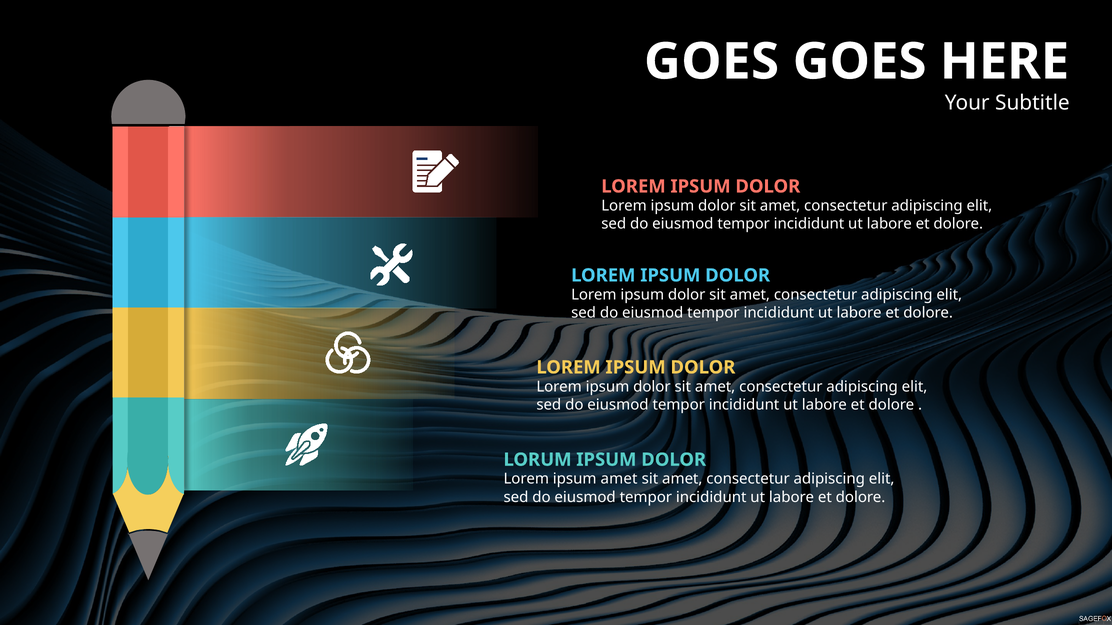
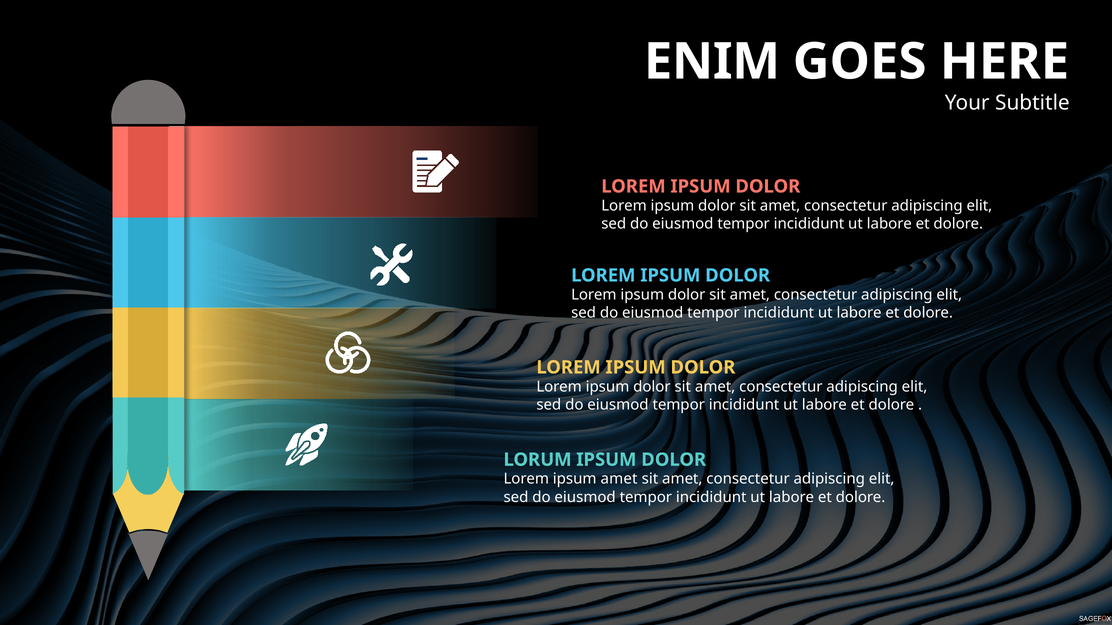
GOES at (712, 62): GOES -> ENIM
